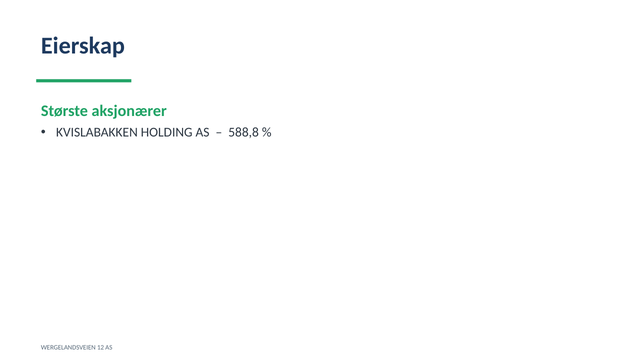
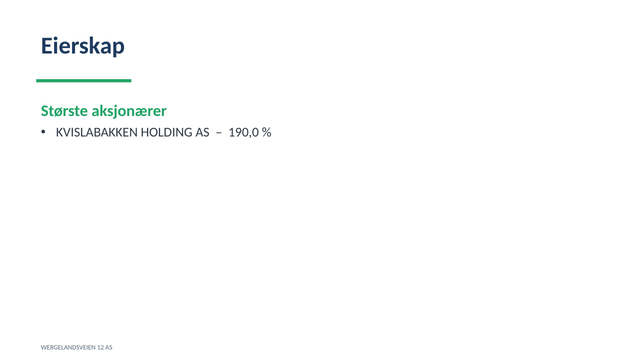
588,8: 588,8 -> 190,0
